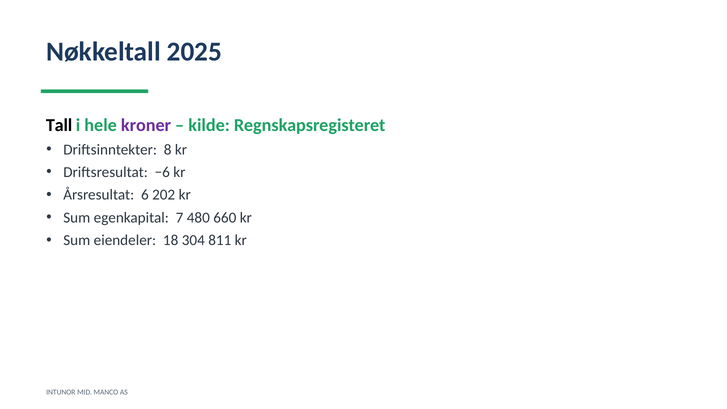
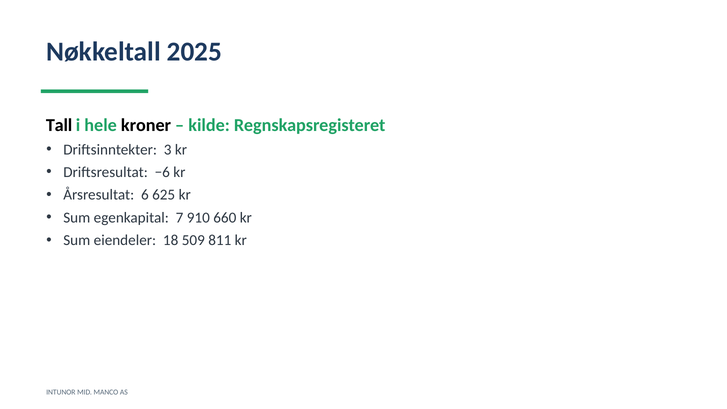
kroner colour: purple -> black
8: 8 -> 3
202: 202 -> 625
480: 480 -> 910
304: 304 -> 509
